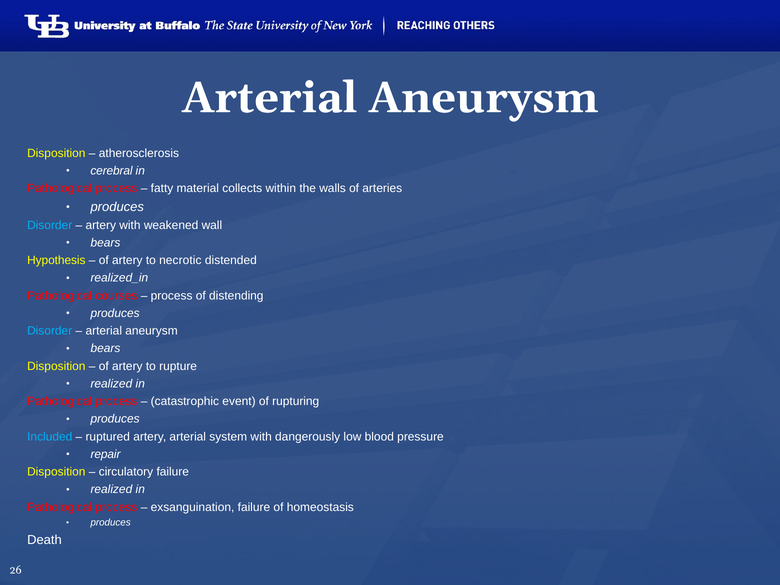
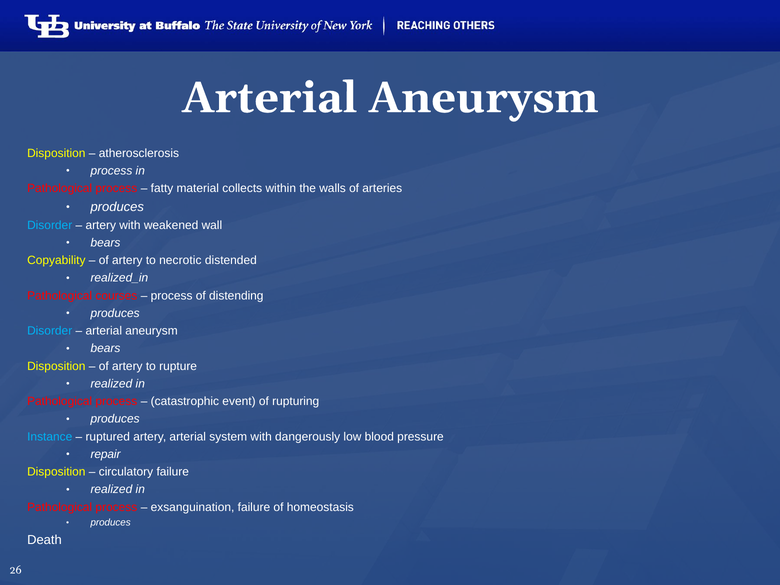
cerebral at (112, 171): cerebral -> process
Hypothesis: Hypothesis -> Copyability
Included: Included -> Instance
